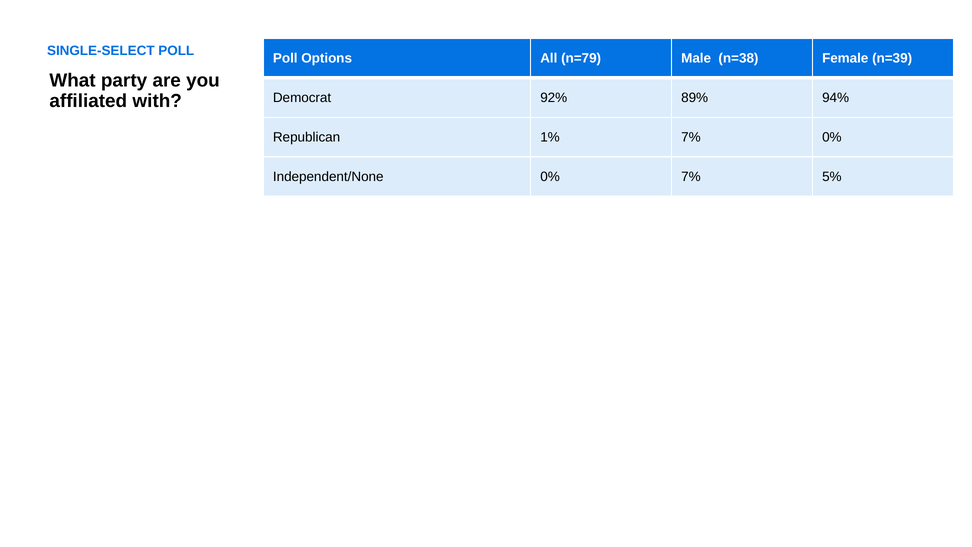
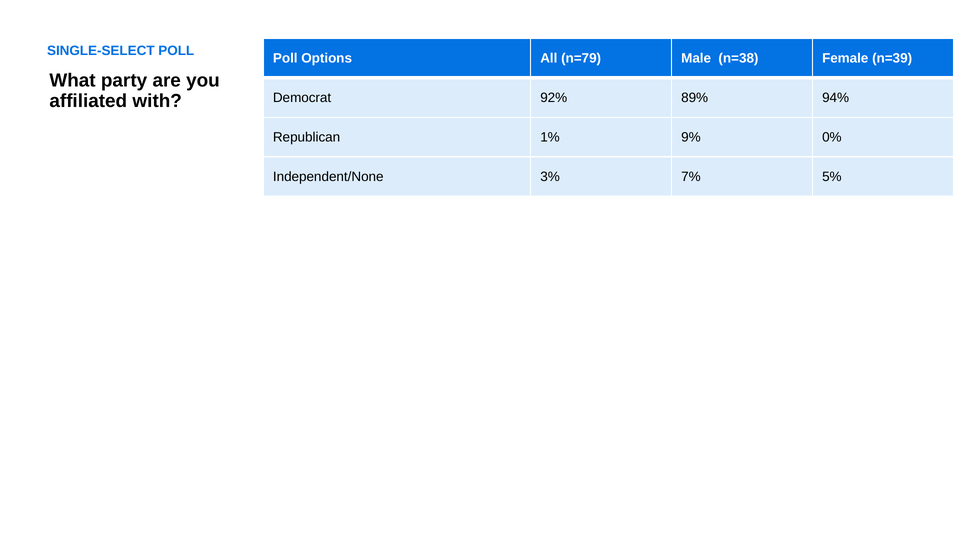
1% 7%: 7% -> 9%
Independent/None 0%: 0% -> 3%
